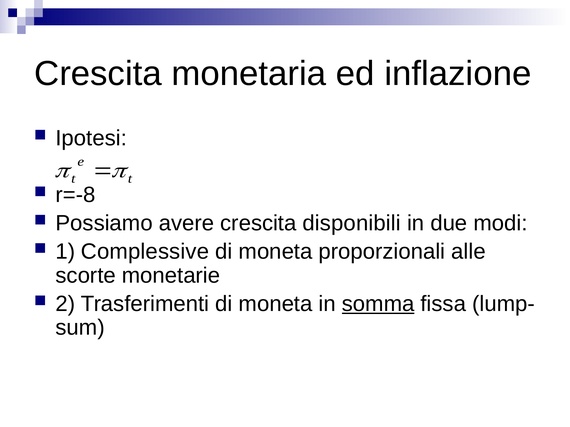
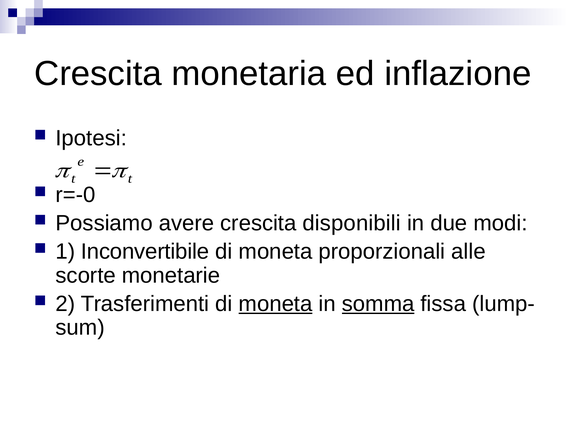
r=-8: r=-8 -> r=-0
Complessive: Complessive -> Inconvertibile
moneta at (276, 304) underline: none -> present
